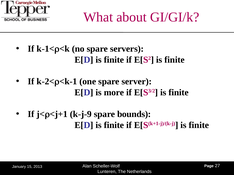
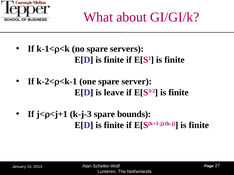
more: more -> leave
k-j-9: k-j-9 -> k-j-3
